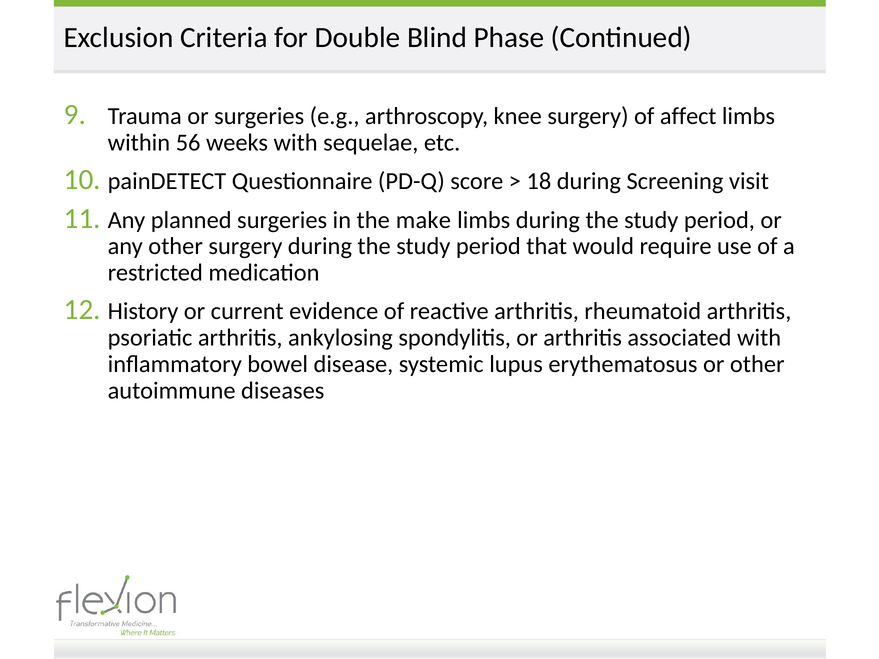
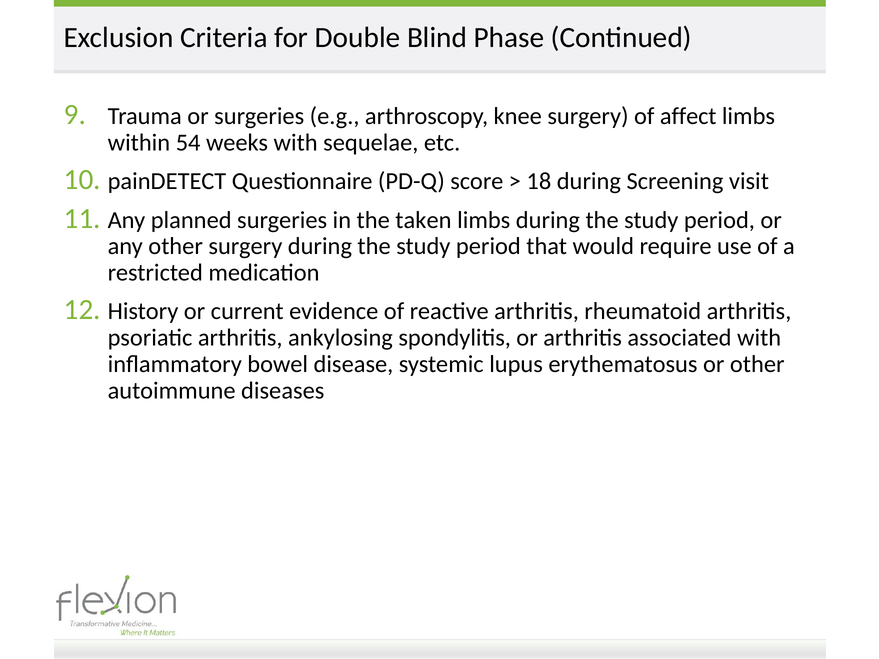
56: 56 -> 54
make: make -> taken
